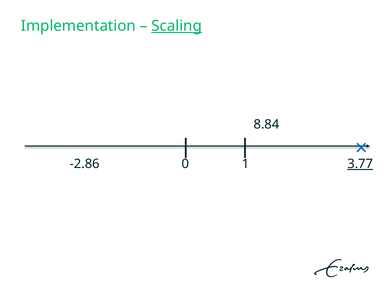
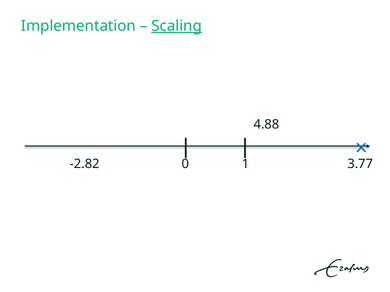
8.84: 8.84 -> 4.88
-2.86: -2.86 -> -2.82
3.77 underline: present -> none
